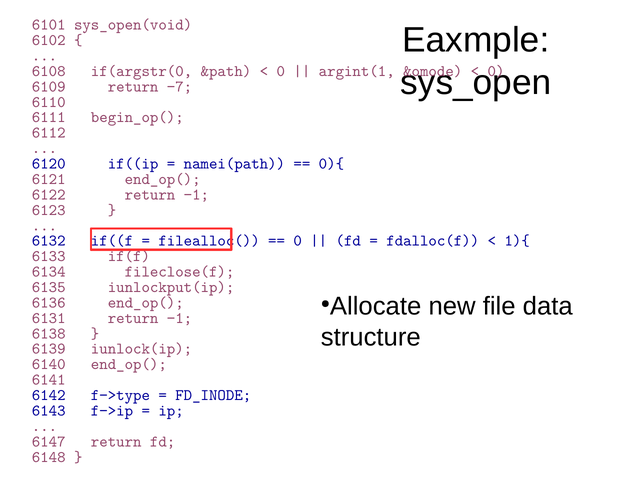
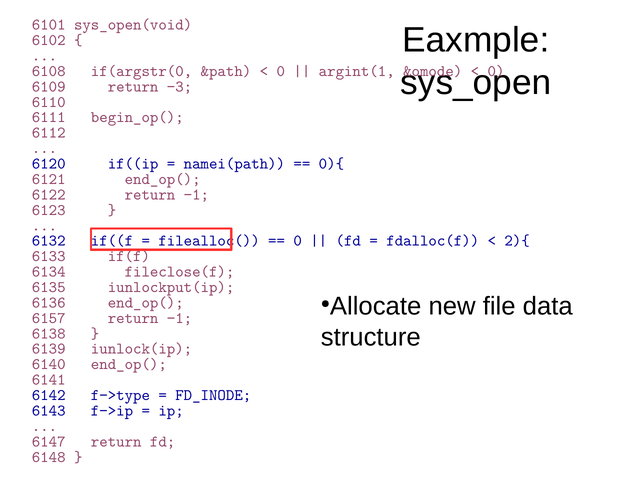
−7: −7 -> −3
1){: 1){ -> 2){
6131: 6131 -> 6157
